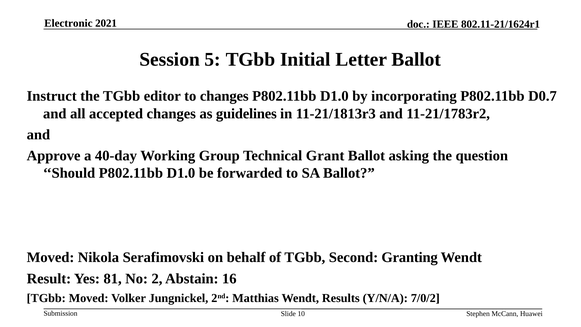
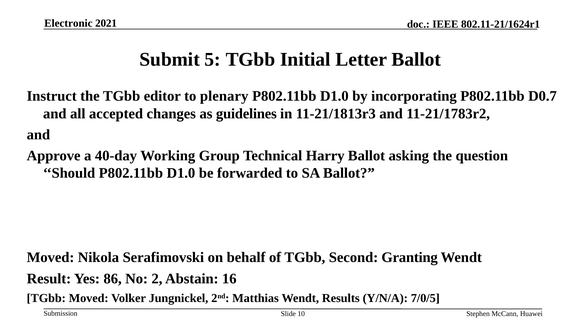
Session: Session -> Submit
to changes: changes -> plenary
Grant: Grant -> Harry
81: 81 -> 86
7/0/2: 7/0/2 -> 7/0/5
